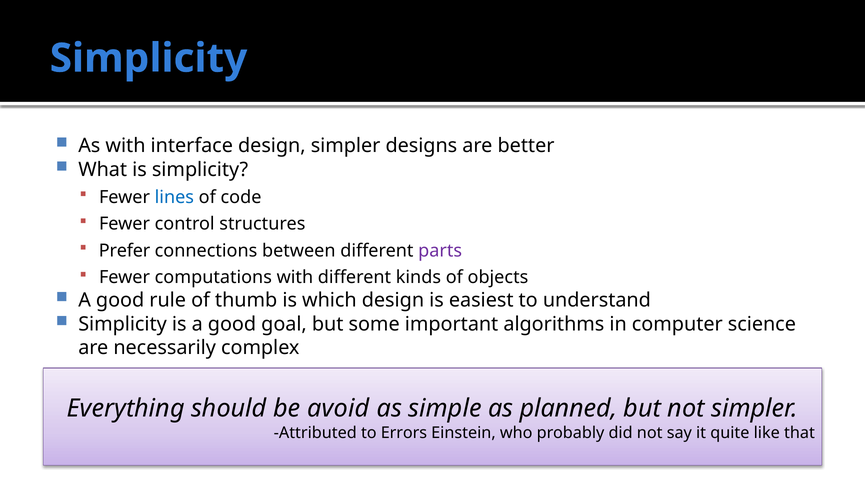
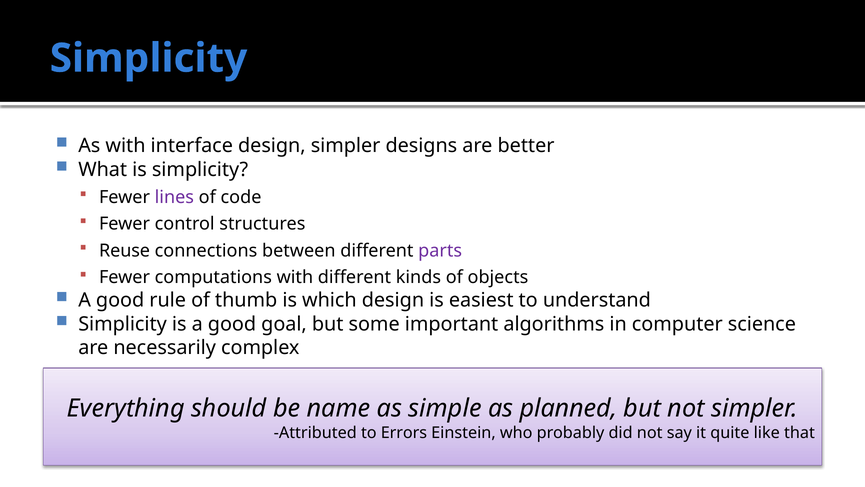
lines colour: blue -> purple
Prefer: Prefer -> Reuse
avoid: avoid -> name
